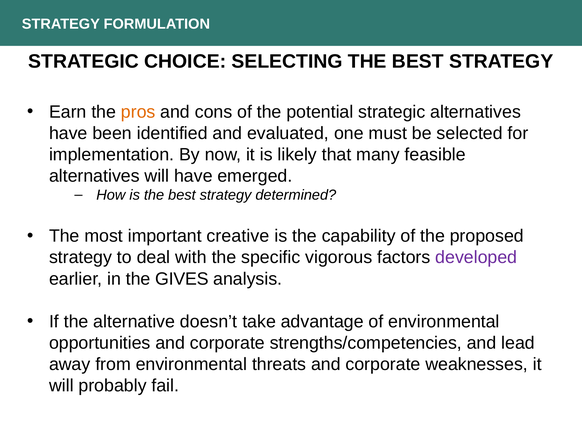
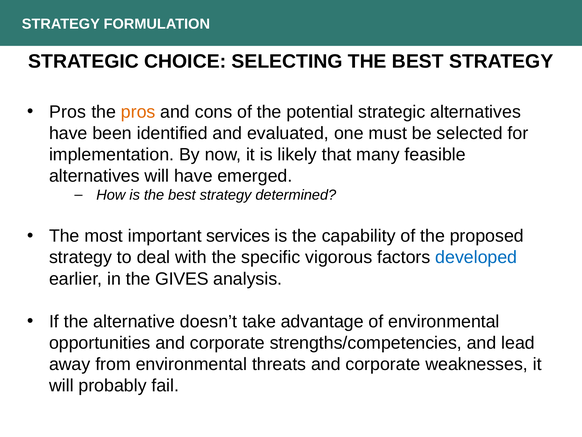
Earn at (68, 112): Earn -> Pros
creative: creative -> services
developed colour: purple -> blue
